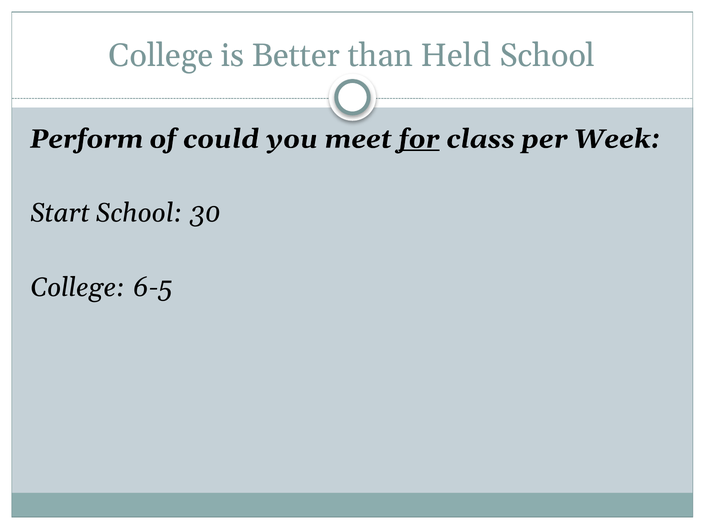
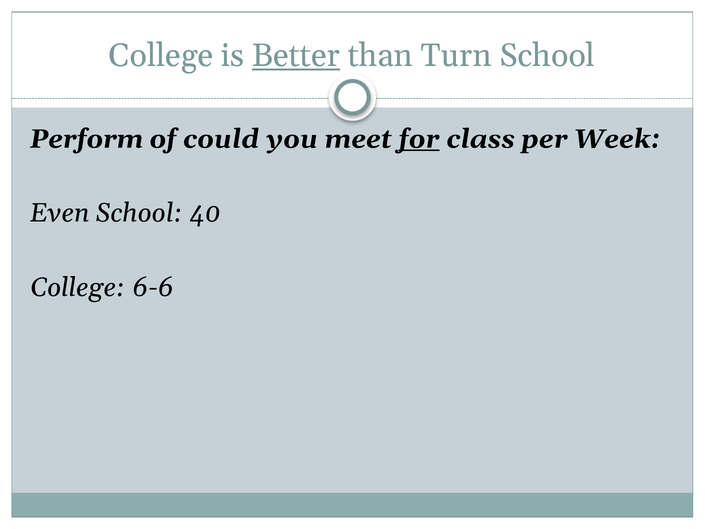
Better underline: none -> present
Held: Held -> Turn
Start: Start -> Even
30: 30 -> 40
6-5: 6-5 -> 6-6
